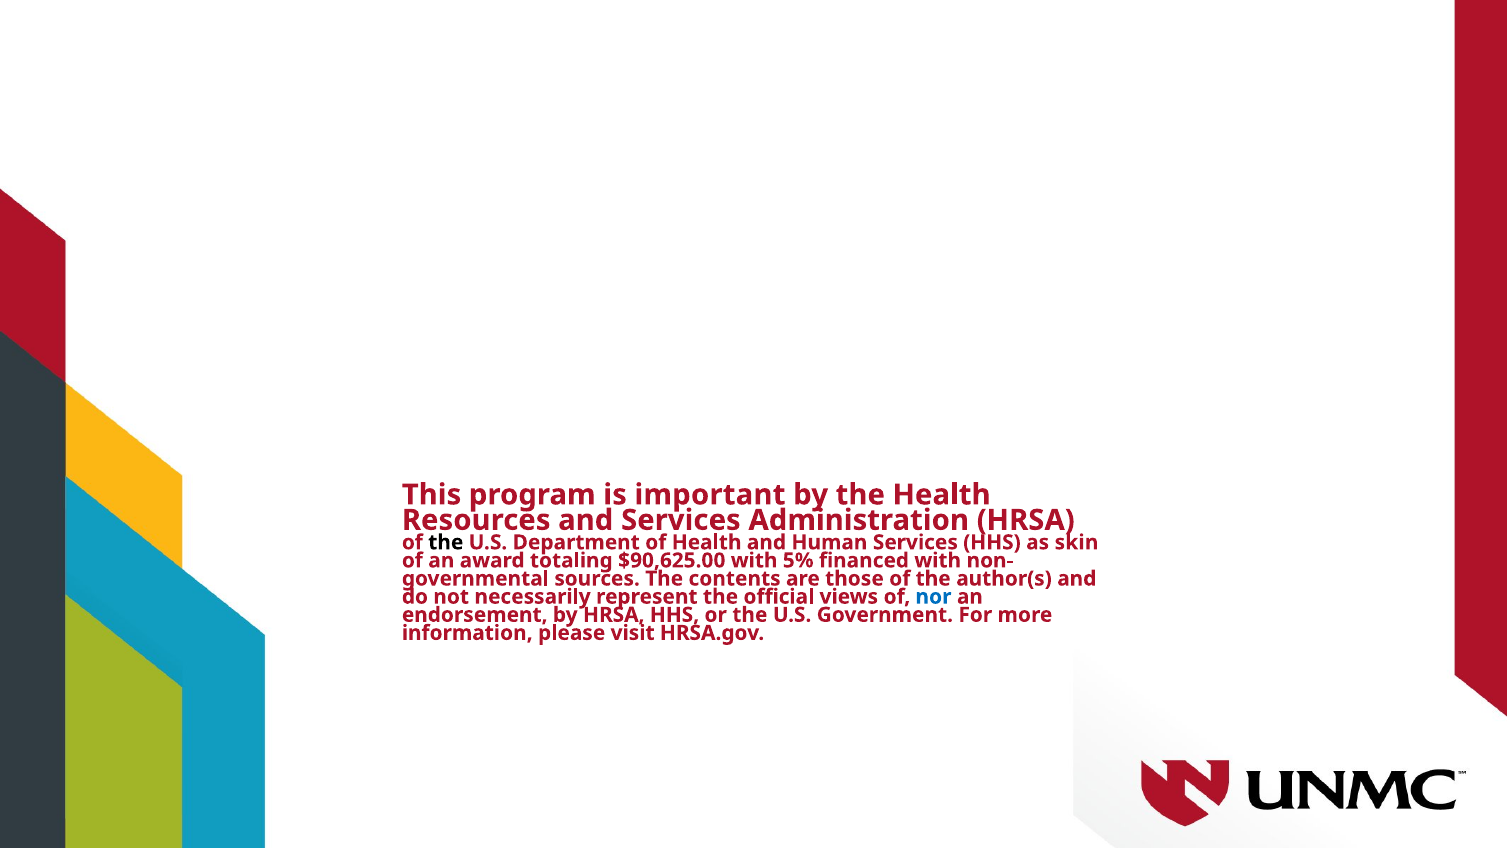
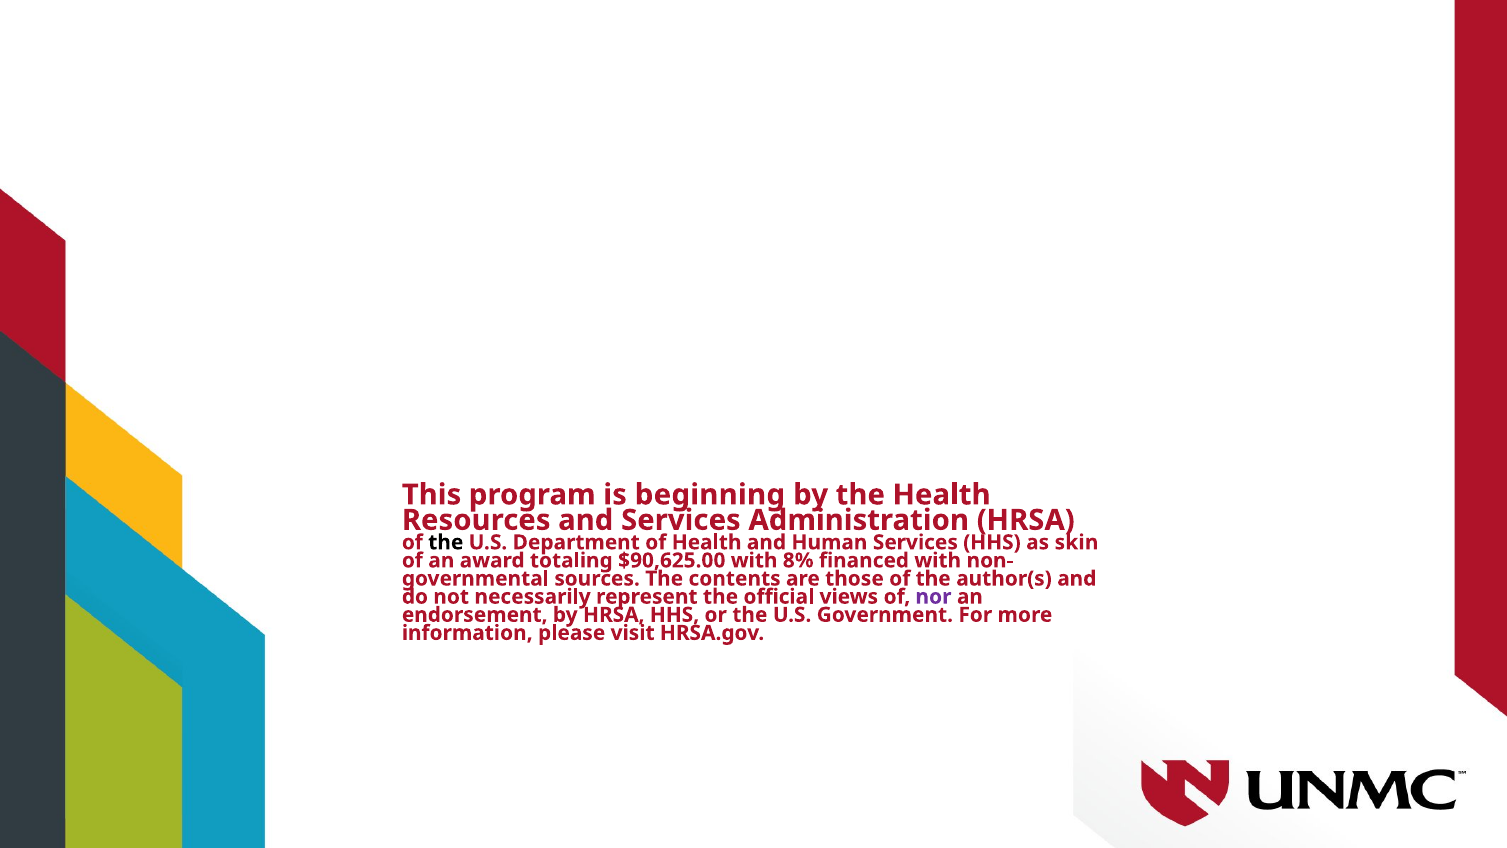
important: important -> beginning
5%: 5% -> 8%
nor colour: blue -> purple
